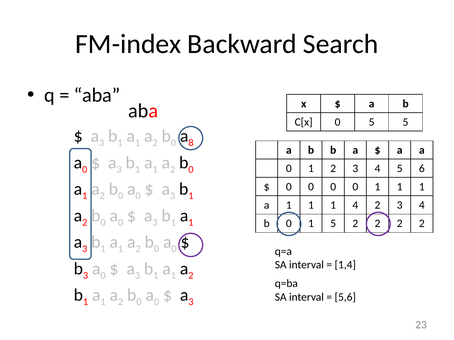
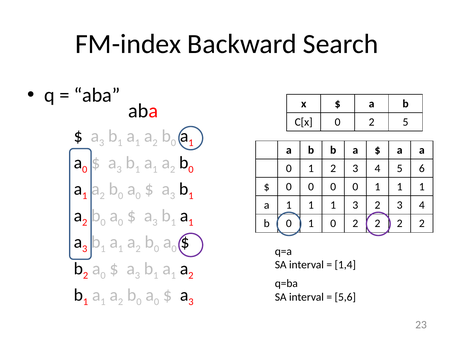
C[x 0 5: 5 -> 2
8 at (191, 143): 8 -> 1
1 4: 4 -> 3
1 5: 5 -> 0
b 3: 3 -> 2
